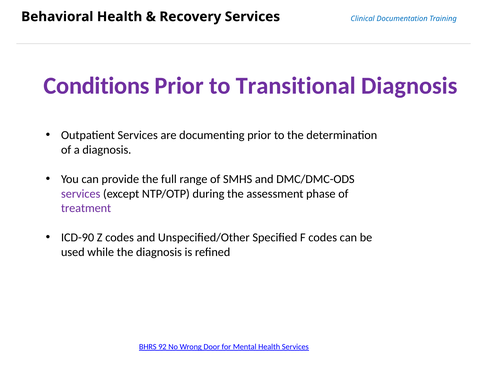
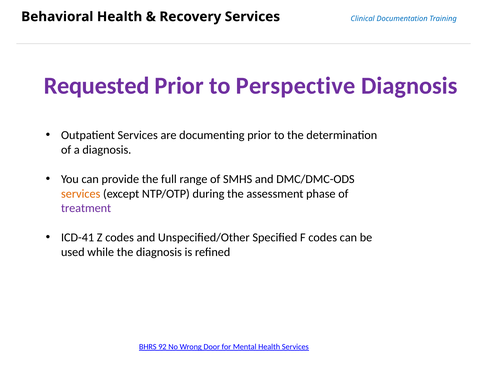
Conditions: Conditions -> Requested
Transitional: Transitional -> Perspective
services at (81, 194) colour: purple -> orange
ICD-90: ICD-90 -> ICD-41
